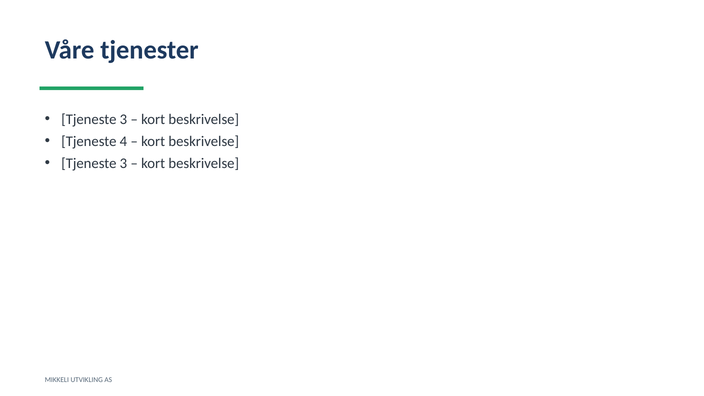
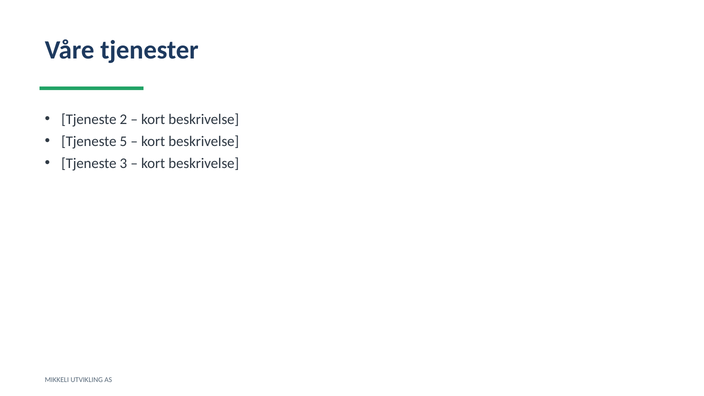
3 at (123, 119): 3 -> 2
4: 4 -> 5
